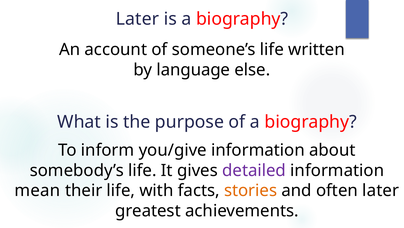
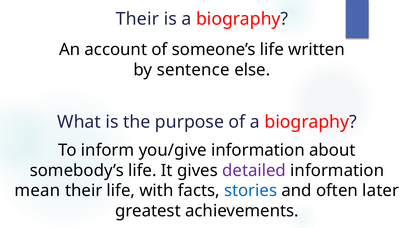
Later at (137, 19): Later -> Their
language: language -> sentence
stories colour: orange -> blue
